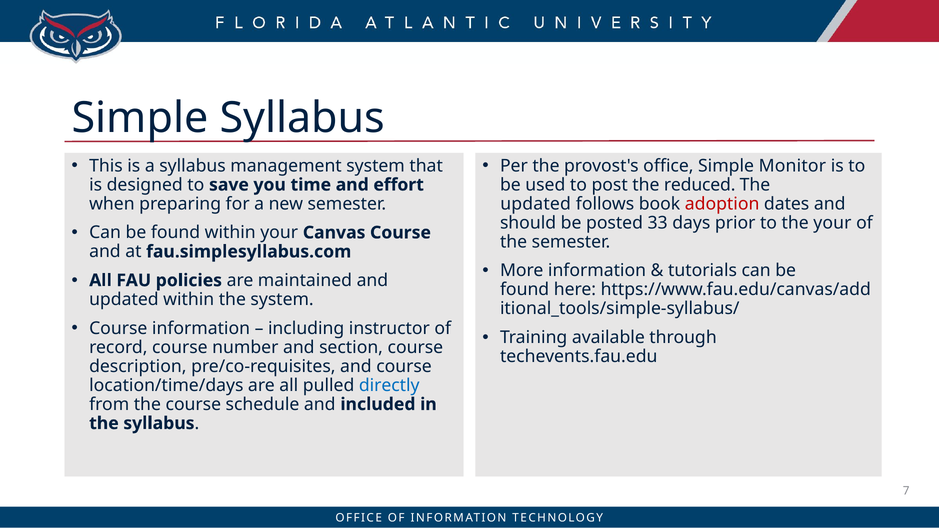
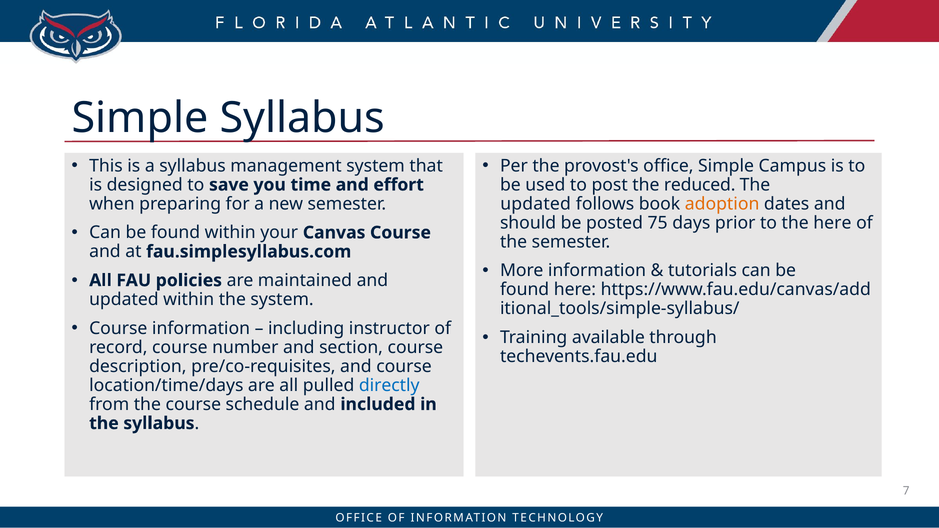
Monitor: Monitor -> Campus
adoption colour: red -> orange
33: 33 -> 75
the your: your -> here
